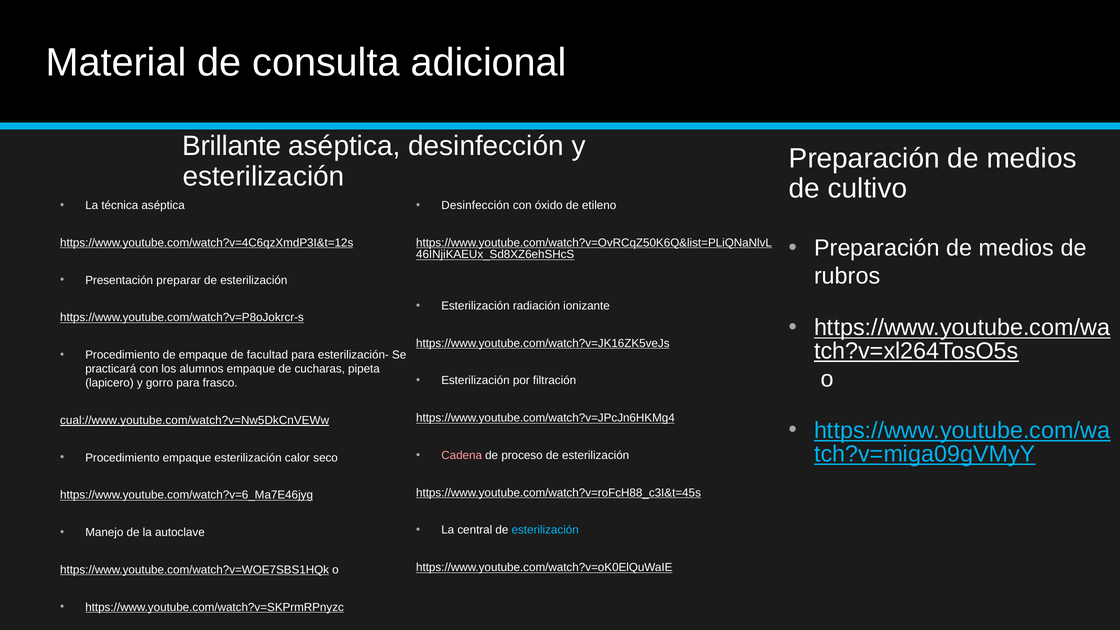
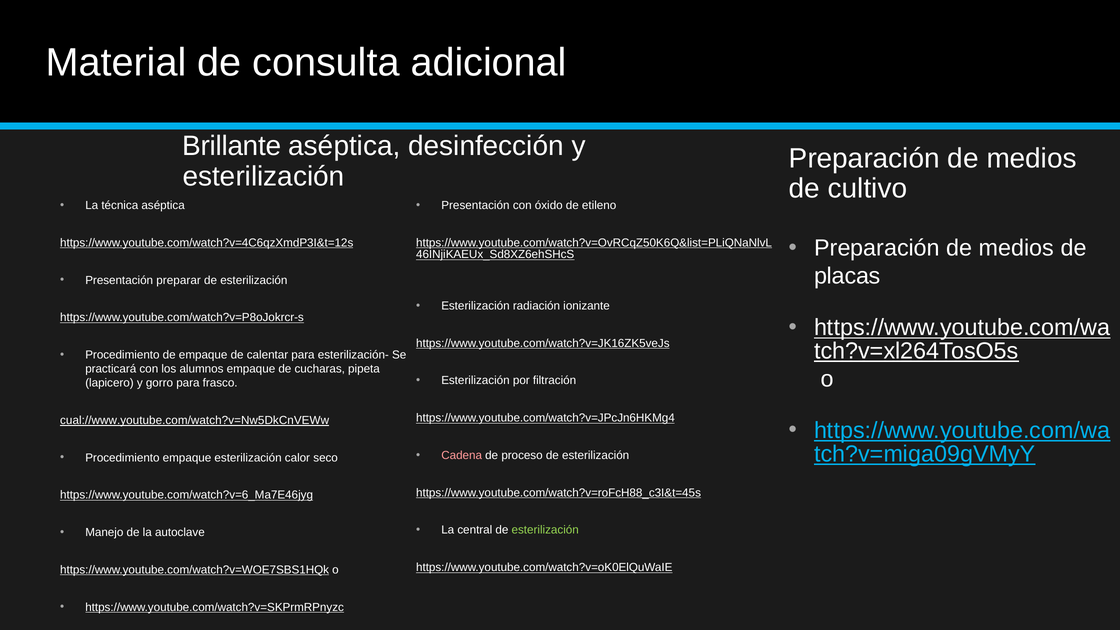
Desinfección at (475, 205): Desinfección -> Presentación
rubros: rubros -> placas
facultad: facultad -> calentar
esterilización at (545, 530) colour: light blue -> light green
